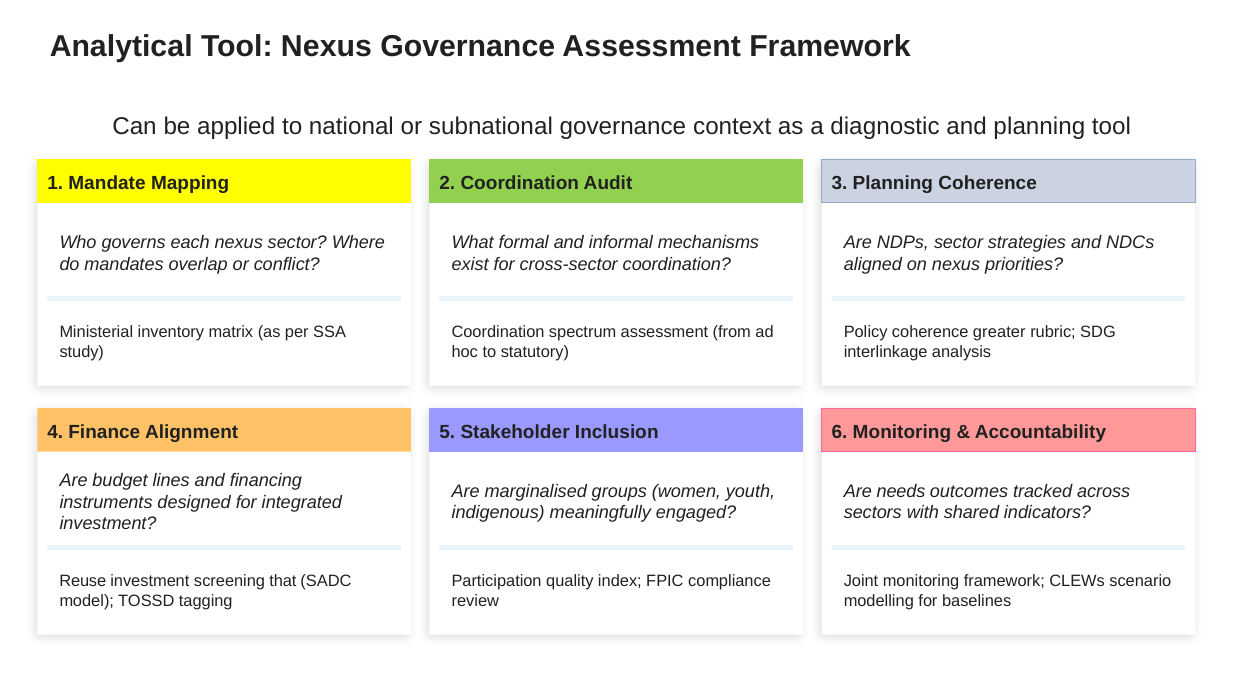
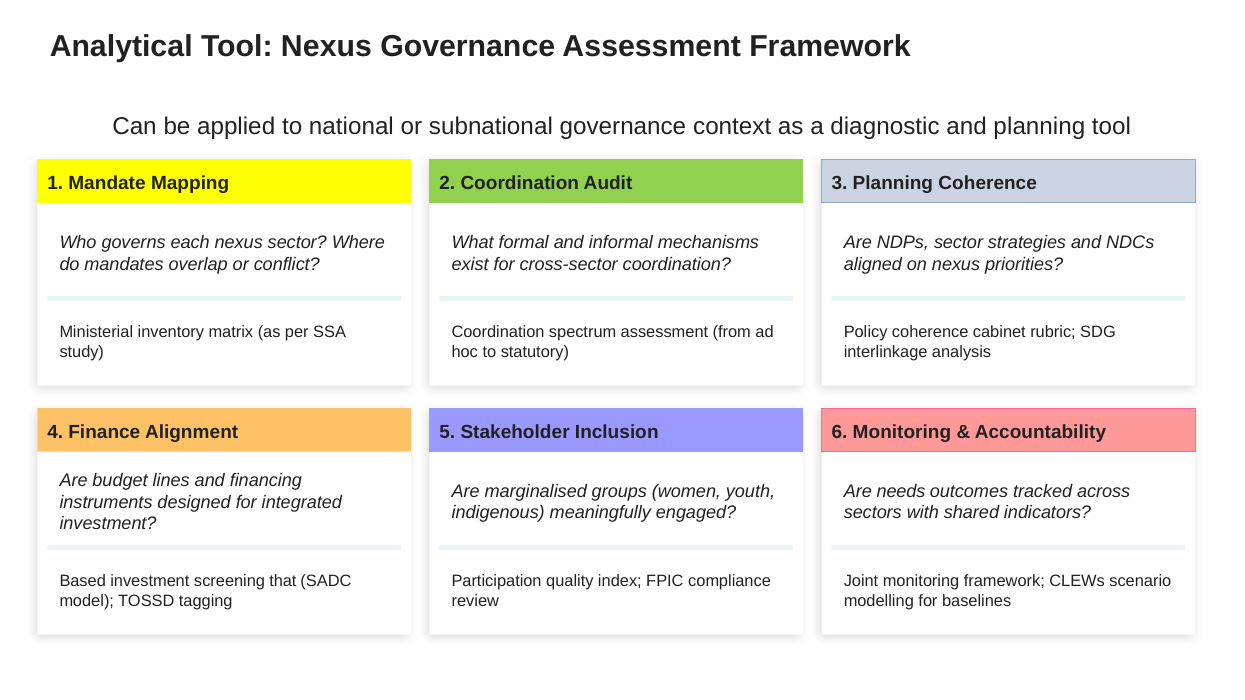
greater: greater -> cabinet
Reuse: Reuse -> Based
